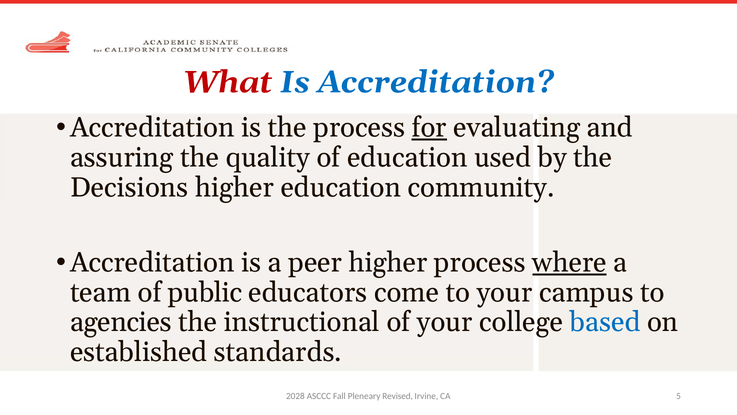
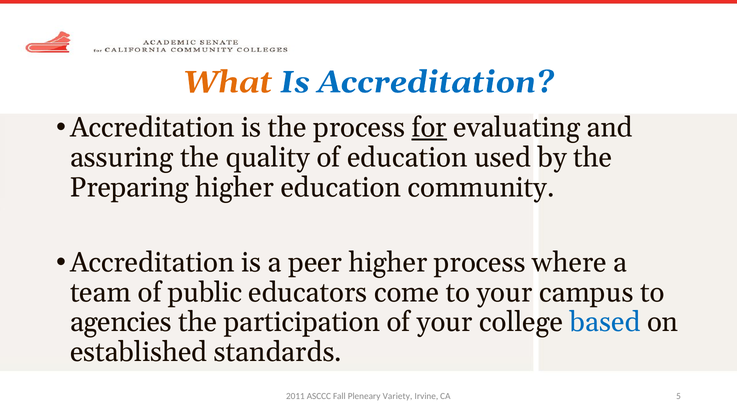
What colour: red -> orange
Decisions: Decisions -> Preparing
where underline: present -> none
instructional: instructional -> participation
2028: 2028 -> 2011
Revised: Revised -> Variety
